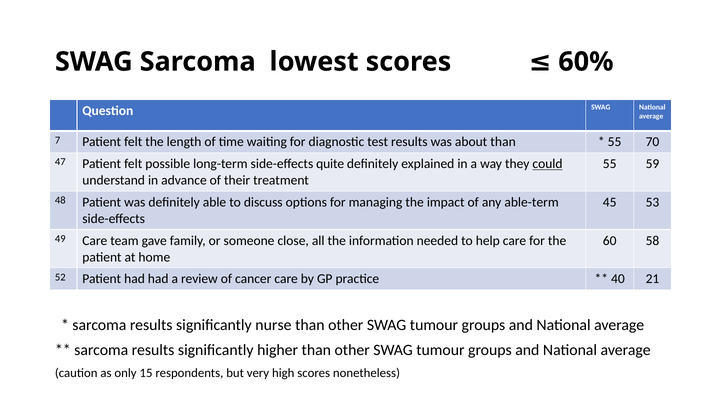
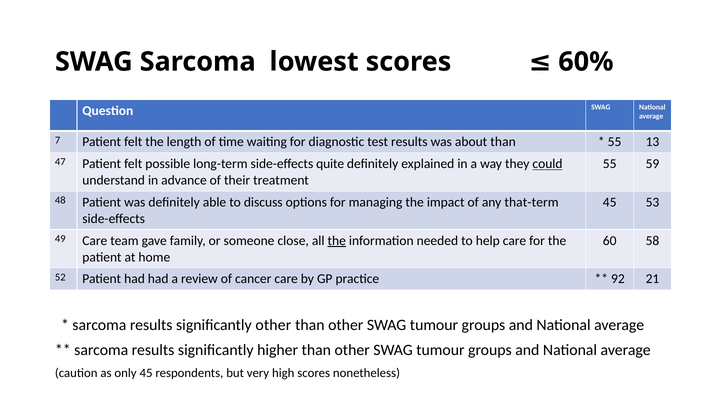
70: 70 -> 13
able-term: able-term -> that-term
the at (337, 241) underline: none -> present
40: 40 -> 92
significantly nurse: nurse -> other
only 15: 15 -> 45
